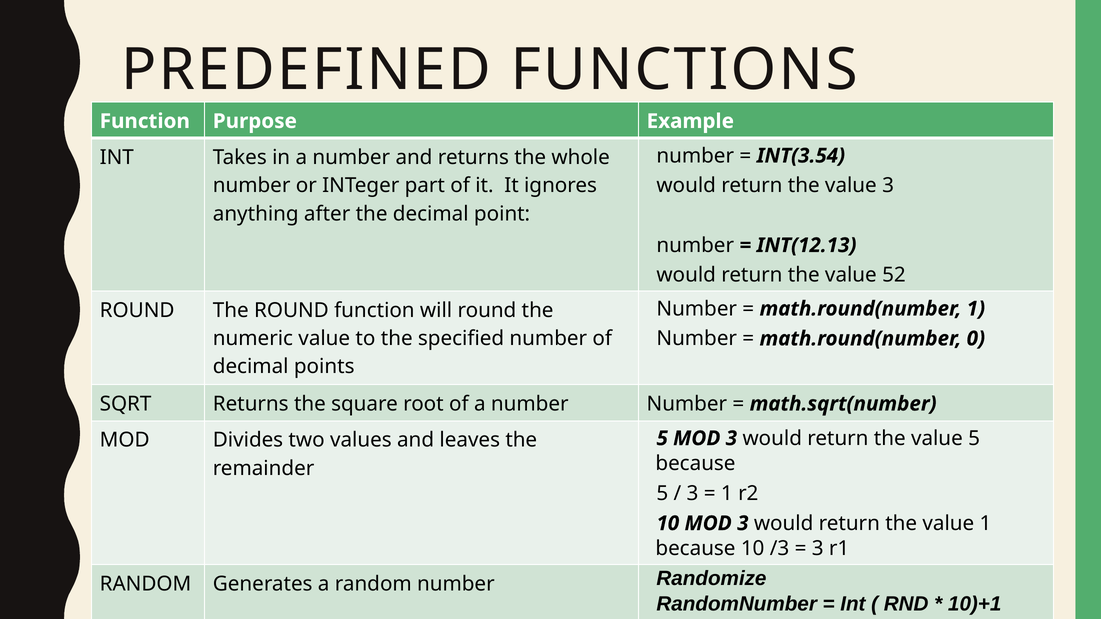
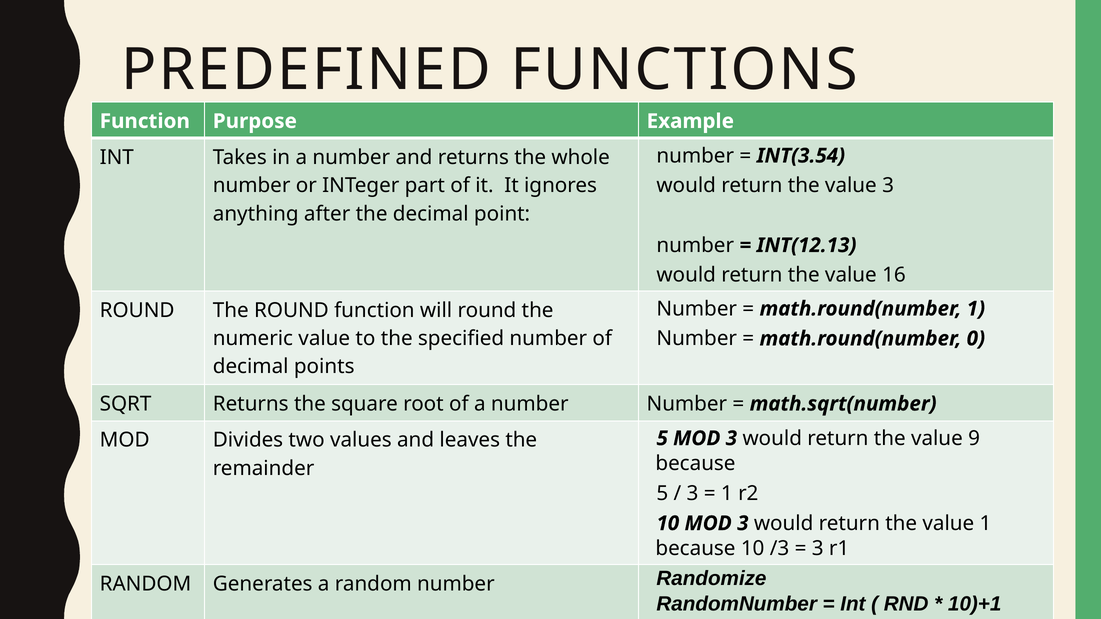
52: 52 -> 16
value 5: 5 -> 9
